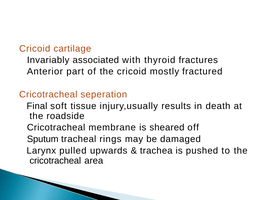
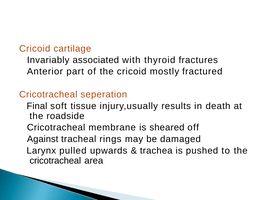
Sputum: Sputum -> Against
